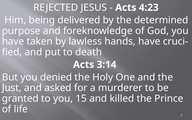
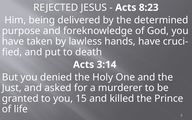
4:23: 4:23 -> 8:23
